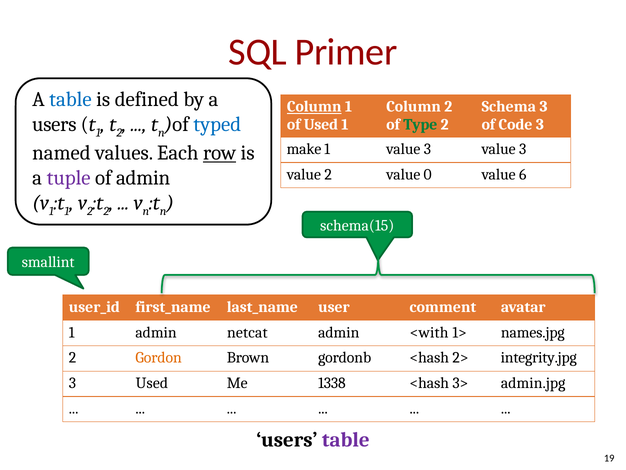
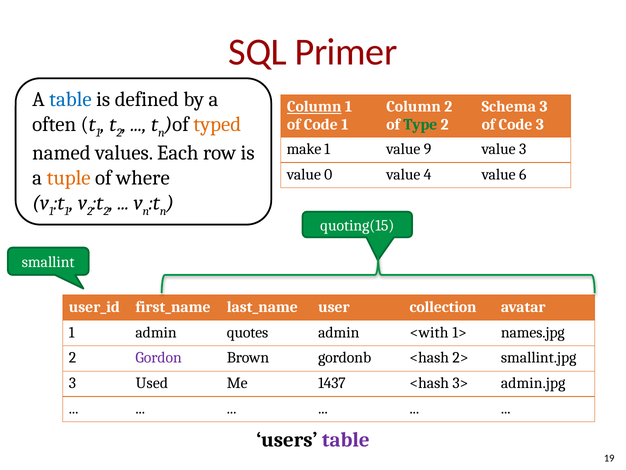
users at (54, 124): users -> often
typed colour: blue -> orange
Used at (321, 125): Used -> Code
1 value 3: 3 -> 9
row underline: present -> none
value 2: 2 -> 0
0: 0 -> 4
tuple colour: purple -> orange
of admin: admin -> where
schema(15: schema(15 -> quoting(15
comment: comment -> collection
netcat: netcat -> quotes
Gordon colour: orange -> purple
integrity.jpg: integrity.jpg -> smallint.jpg
1338: 1338 -> 1437
